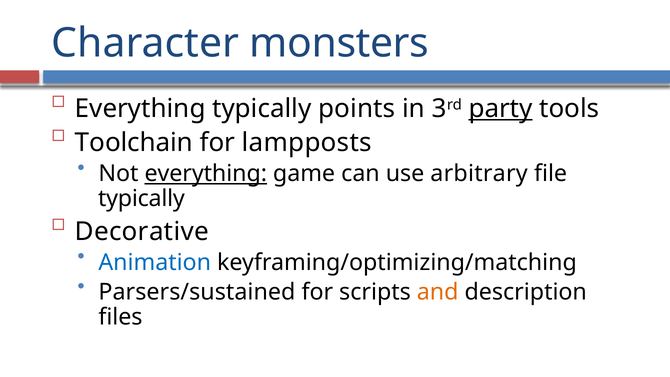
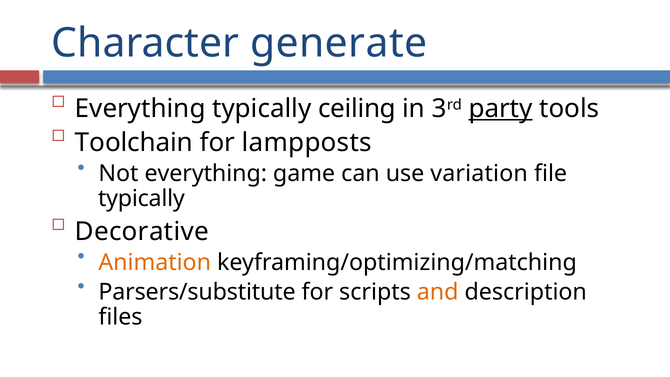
monsters: monsters -> generate
points: points -> ceiling
everything at (206, 174) underline: present -> none
arbitrary: arbitrary -> variation
Animation colour: blue -> orange
Parsers/sustained: Parsers/sustained -> Parsers/substitute
